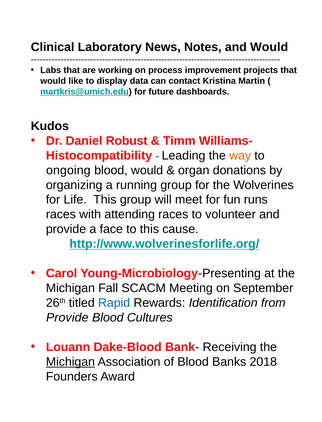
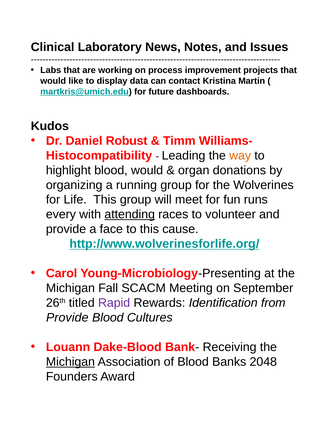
and Would: Would -> Issues
ongoing: ongoing -> highlight
races at (61, 215): races -> every
attending underline: none -> present
Rapid colour: blue -> purple
2018: 2018 -> 2048
